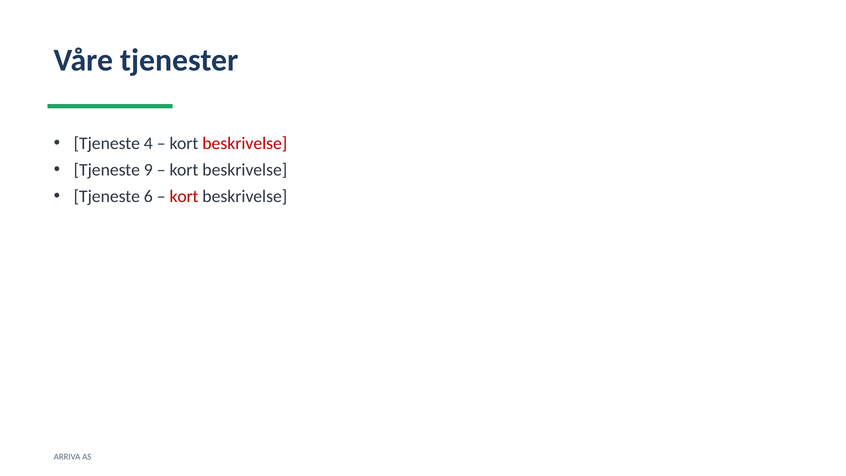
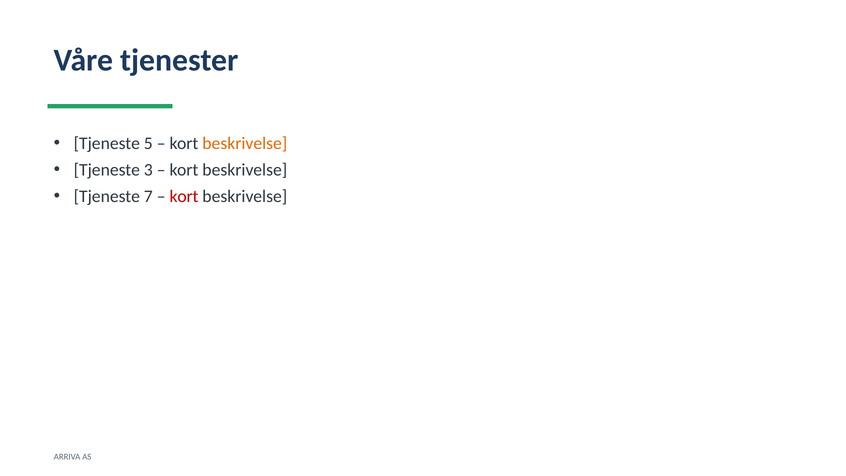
4: 4 -> 5
beskrivelse at (245, 143) colour: red -> orange
9: 9 -> 3
6: 6 -> 7
